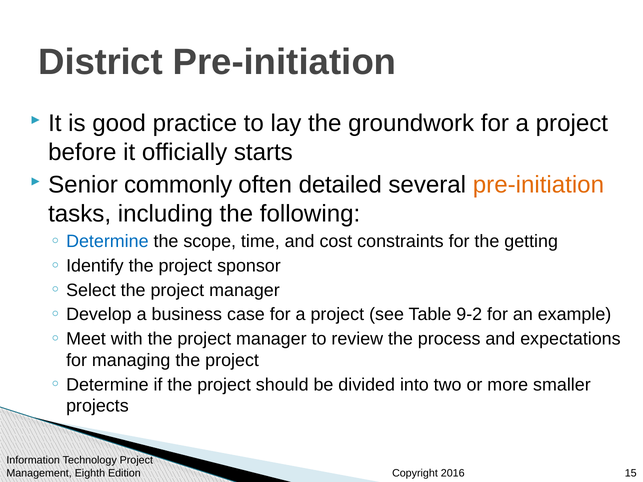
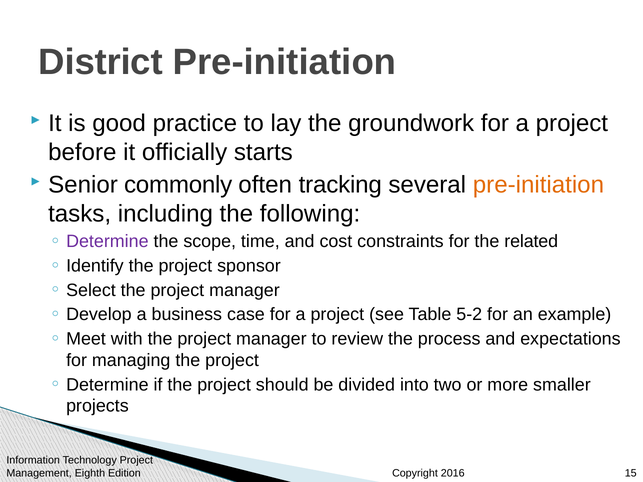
detailed: detailed -> tracking
Determine at (107, 242) colour: blue -> purple
getting: getting -> related
9-2: 9-2 -> 5-2
